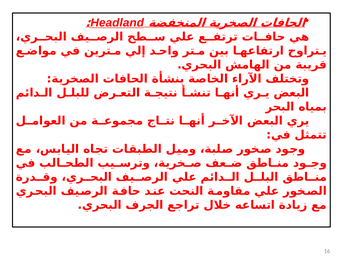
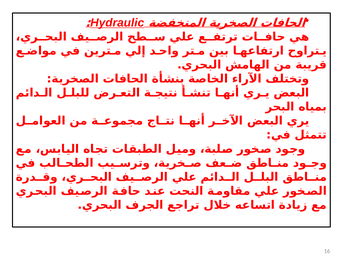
Headland: Headland -> Hydraulic
